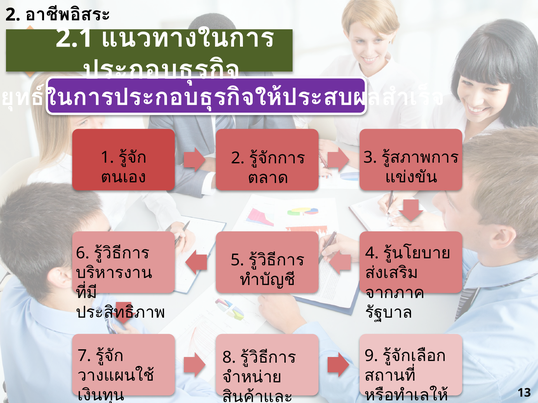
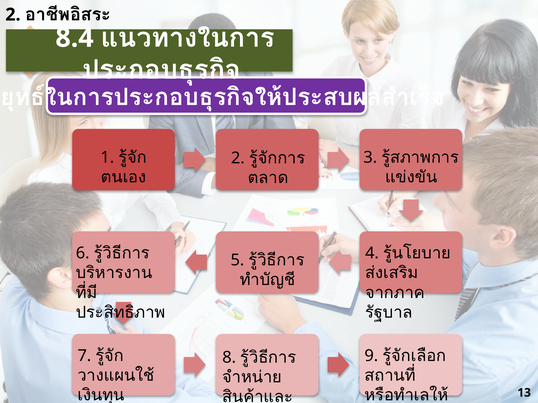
2.1: 2.1 -> 8.4
